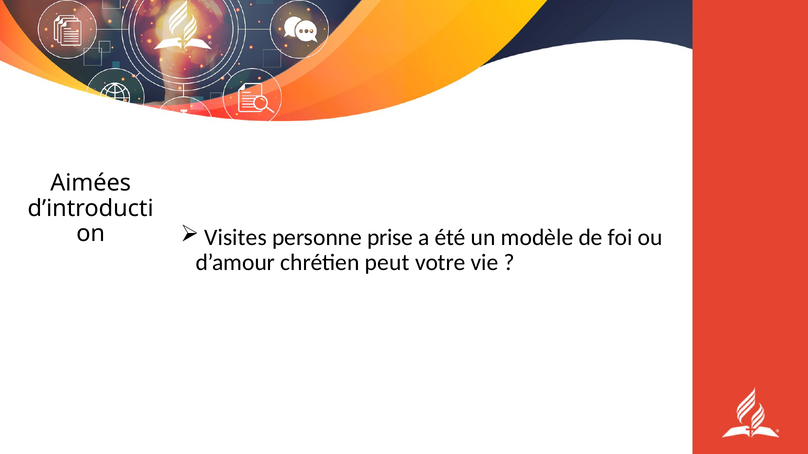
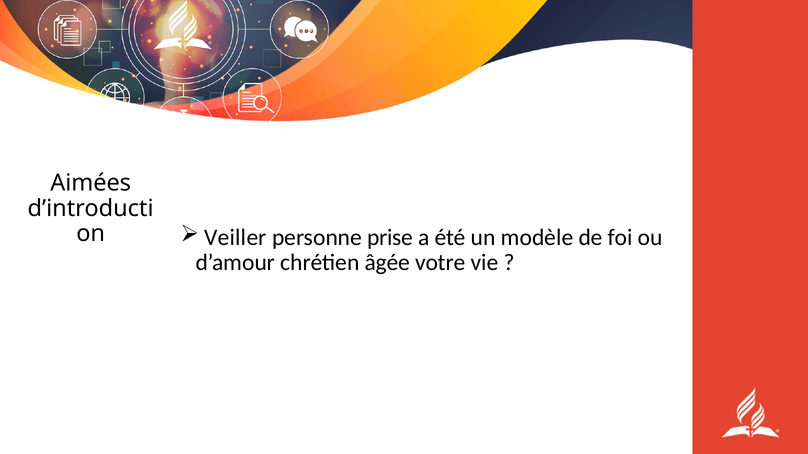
Visites: Visites -> Veiller
peut: peut -> âgée
